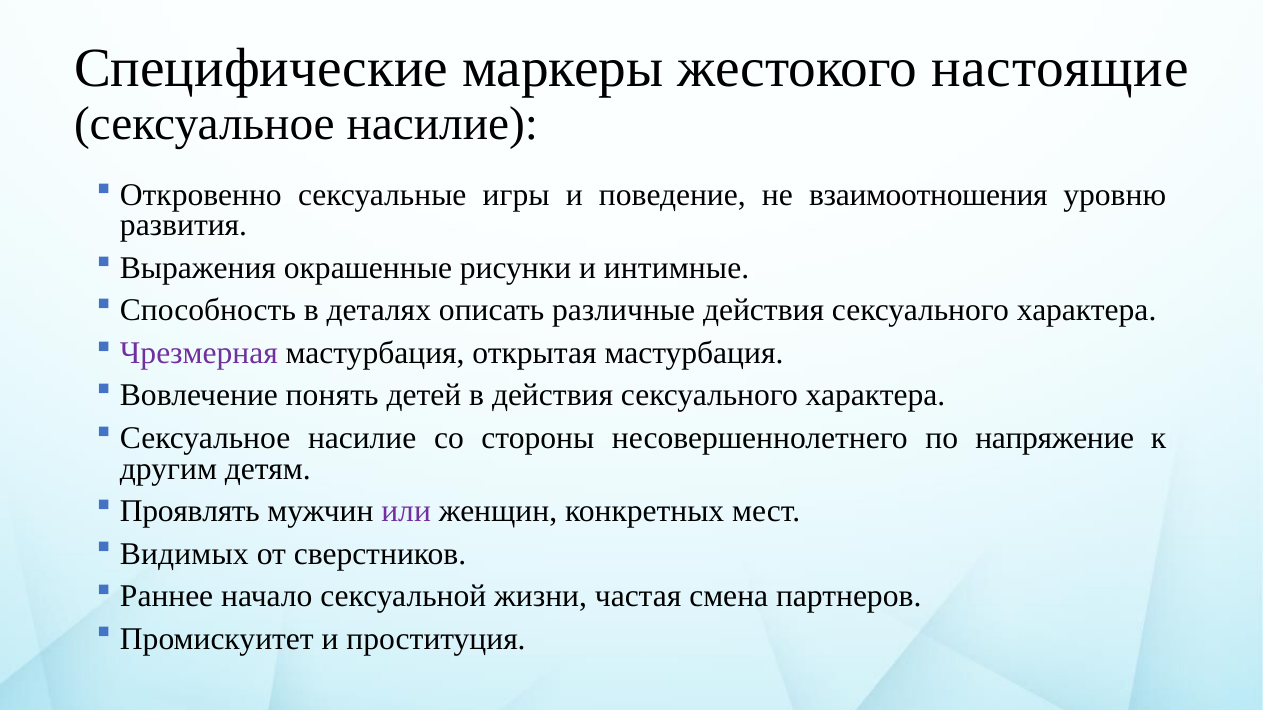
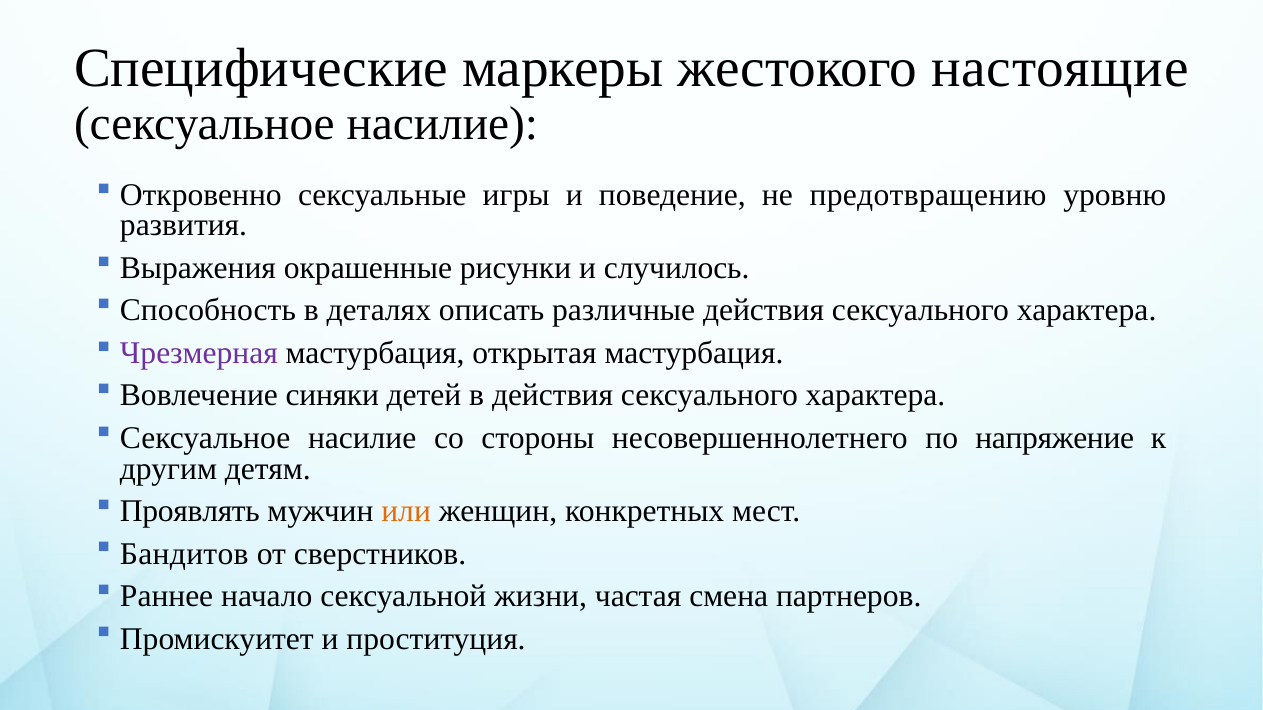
взаимоотношения: взаимоотношения -> предотвращению
интимные: интимные -> случилось
понять: понять -> синяки
или colour: purple -> orange
Видимых: Видимых -> Бандитов
